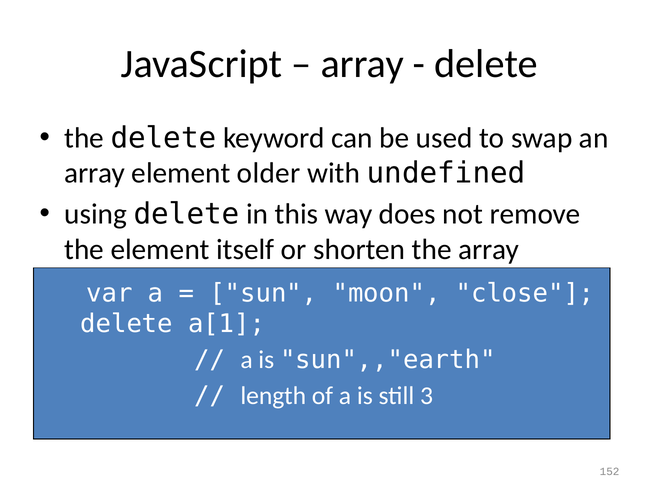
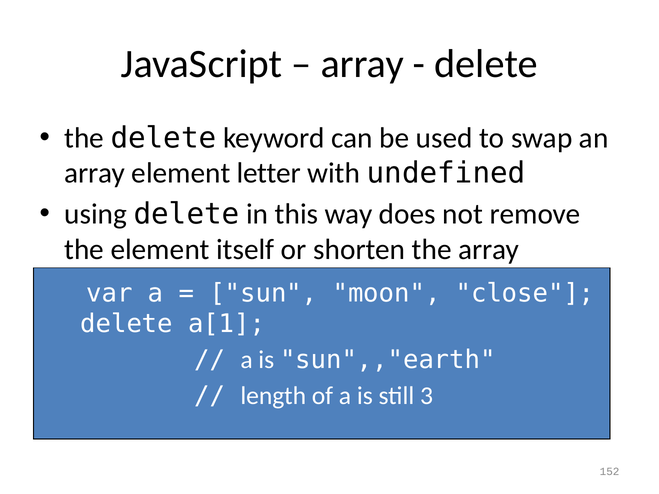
older: older -> letter
